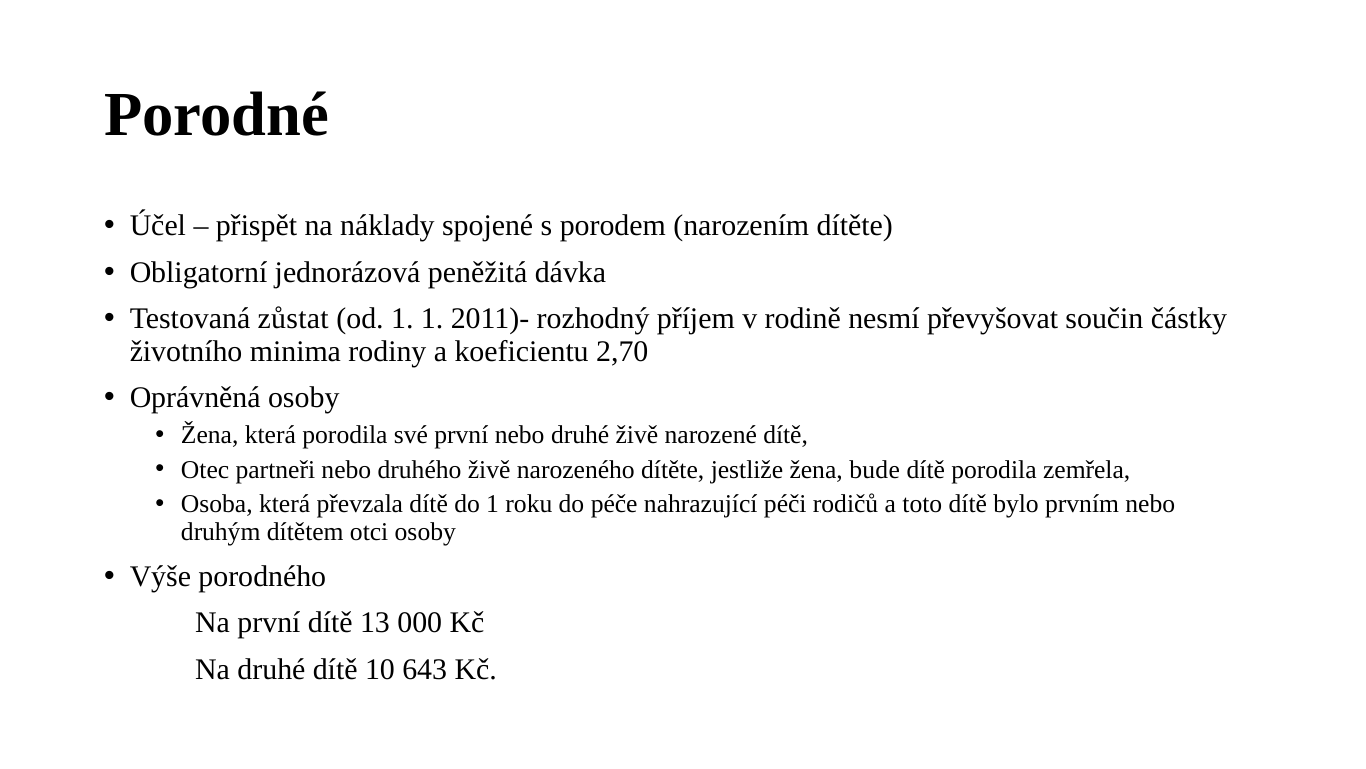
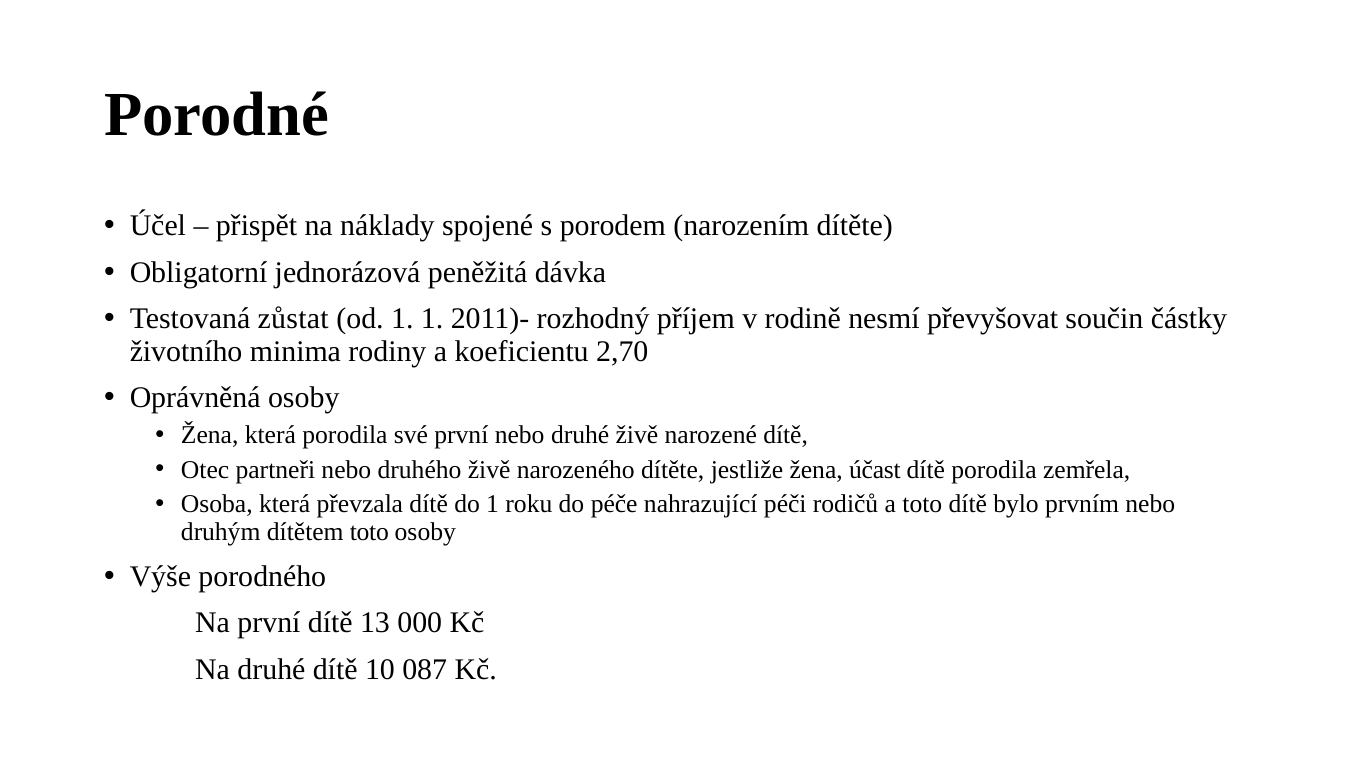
bude: bude -> účast
dítětem otci: otci -> toto
643: 643 -> 087
